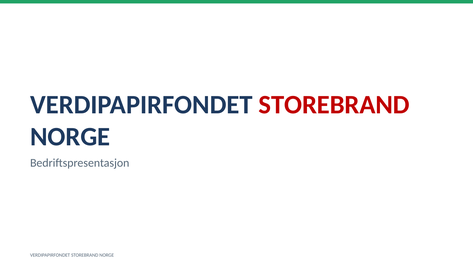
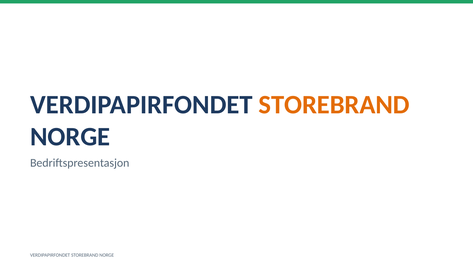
STOREBRAND at (334, 105) colour: red -> orange
